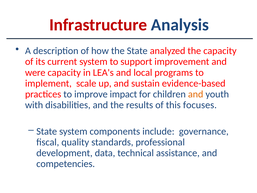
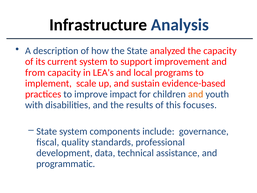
Infrastructure colour: red -> black
were: were -> from
competencies: competencies -> programmatic
